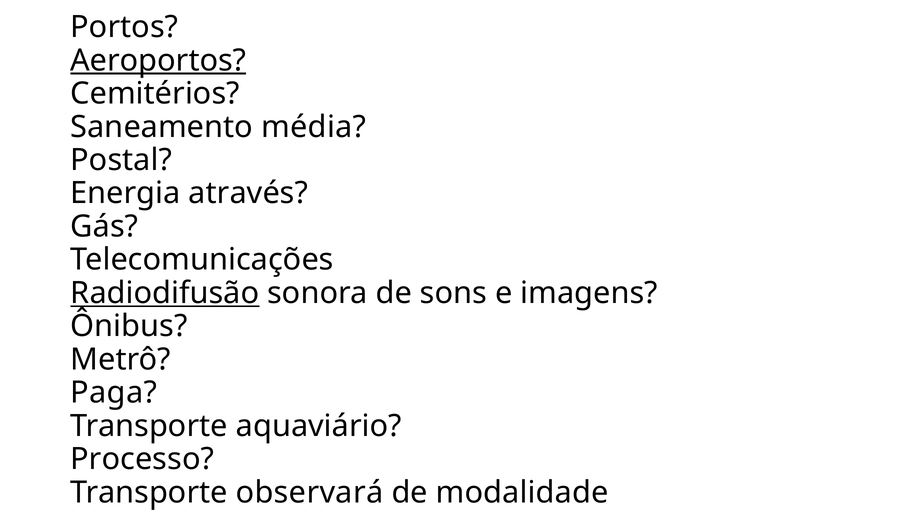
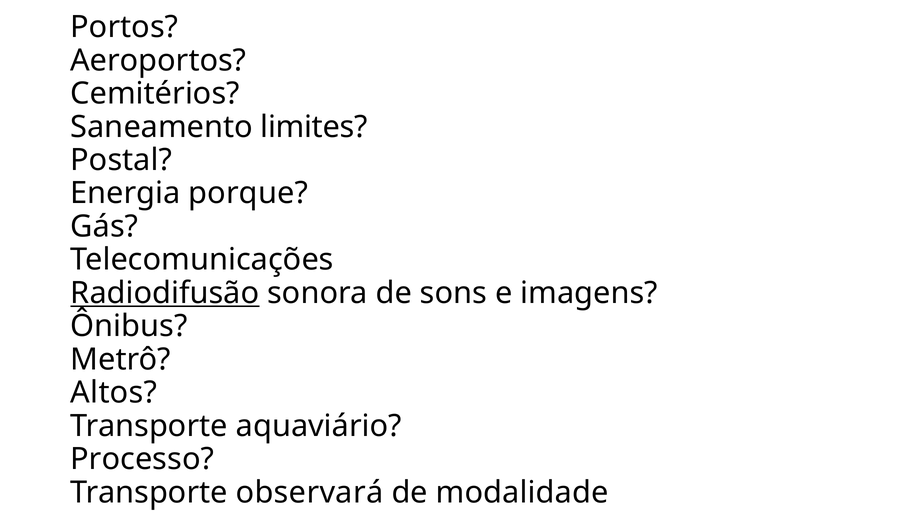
Aeroportos underline: present -> none
média: média -> limites
através: através -> porque
Paga: Paga -> Altos
